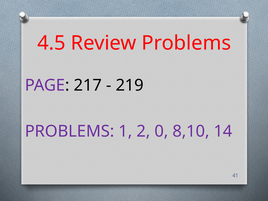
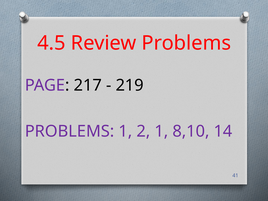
2 0: 0 -> 1
